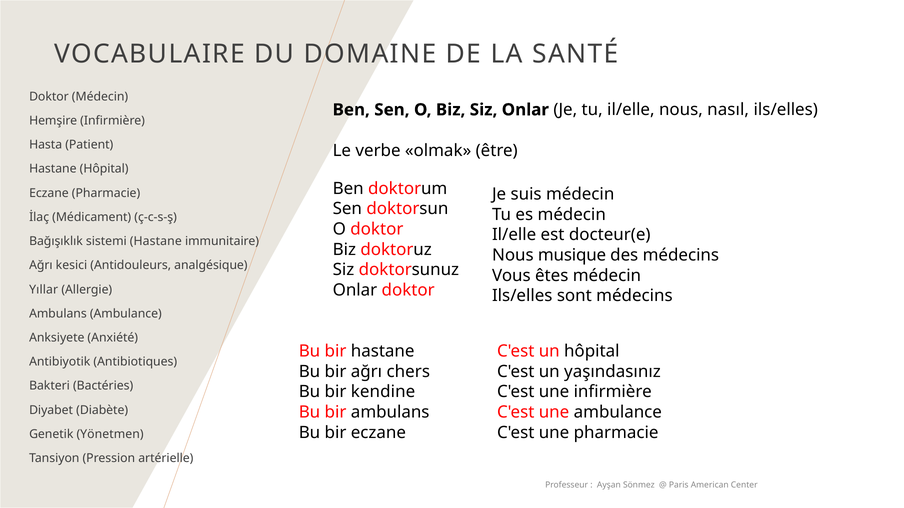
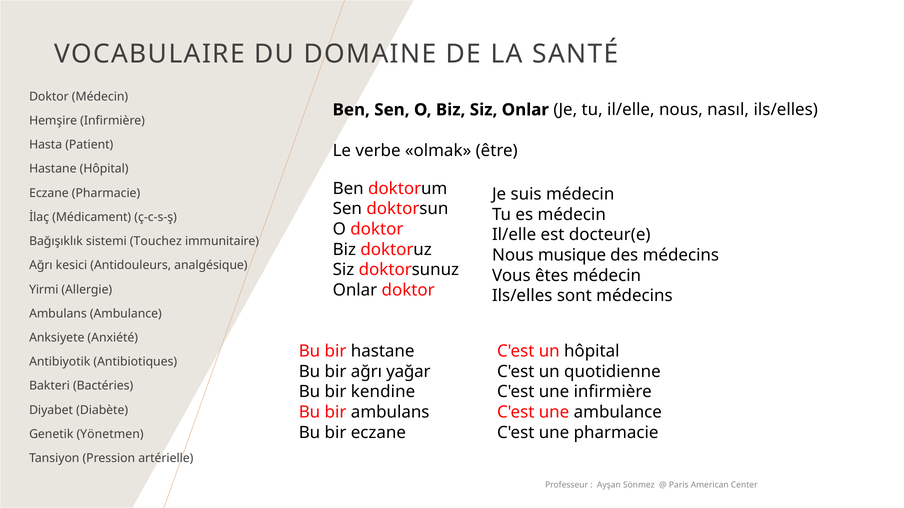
sistemi Hastane: Hastane -> Touchez
Yıllar: Yıllar -> Yirmi
chers: chers -> yağar
yaşındasınız: yaşındasınız -> quotidienne
